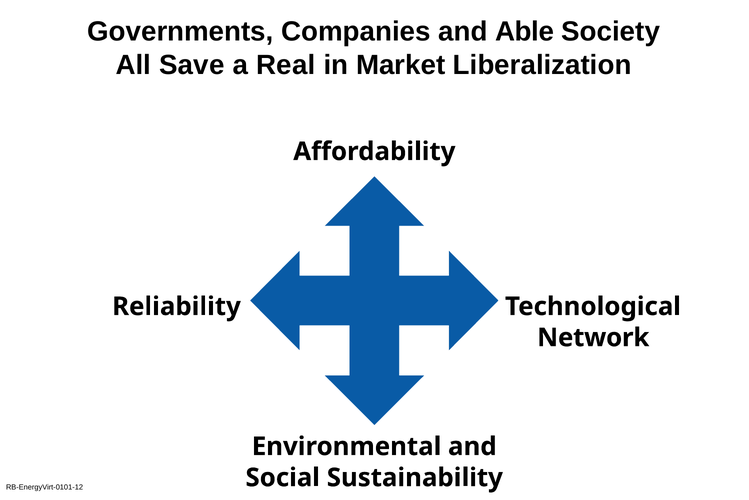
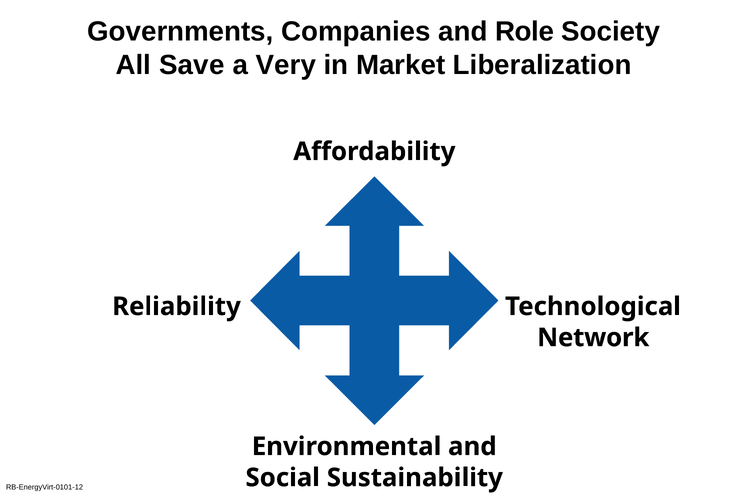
Able: Able -> Role
Real: Real -> Very
